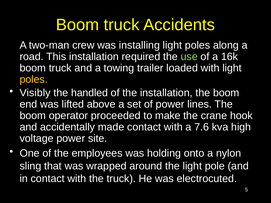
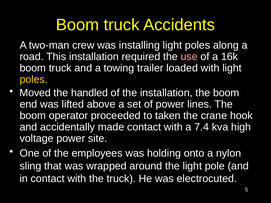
use colour: light green -> pink
Visibly: Visibly -> Moved
make: make -> taken
7.6: 7.6 -> 7.4
